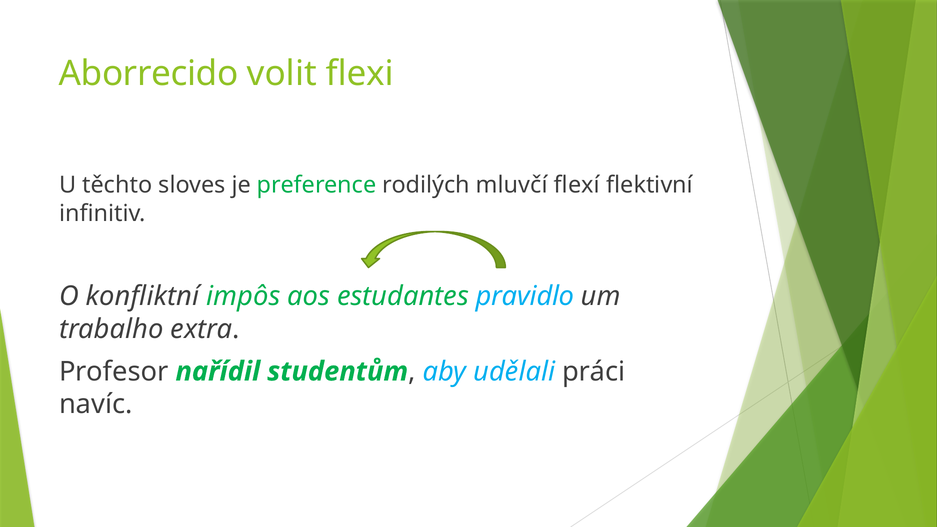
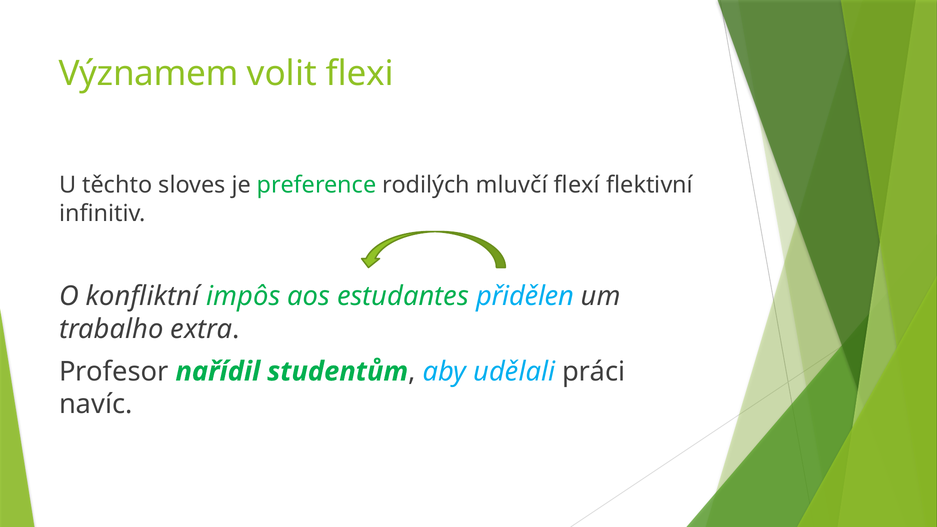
Aborrecido: Aborrecido -> Významem
pravidlo: pravidlo -> přidělen
